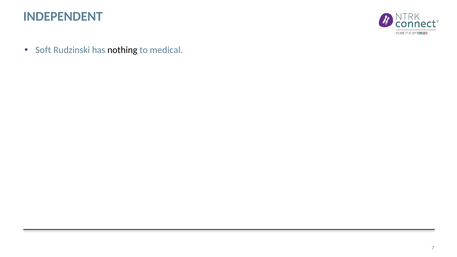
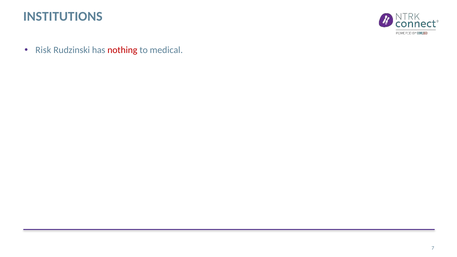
INDEPENDENT: INDEPENDENT -> INSTITUTIONS
Soft: Soft -> Risk
nothing colour: black -> red
